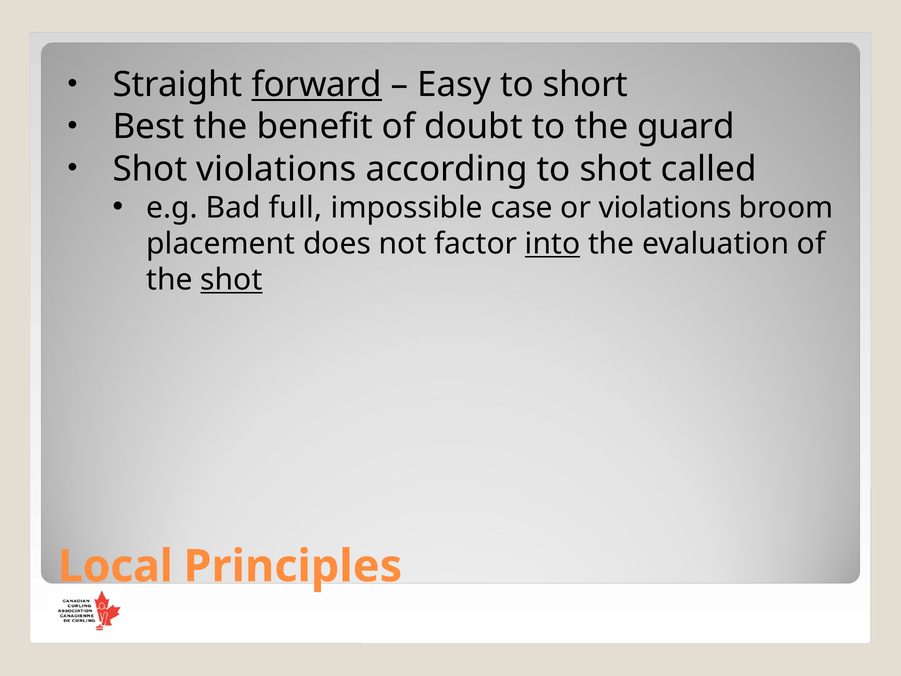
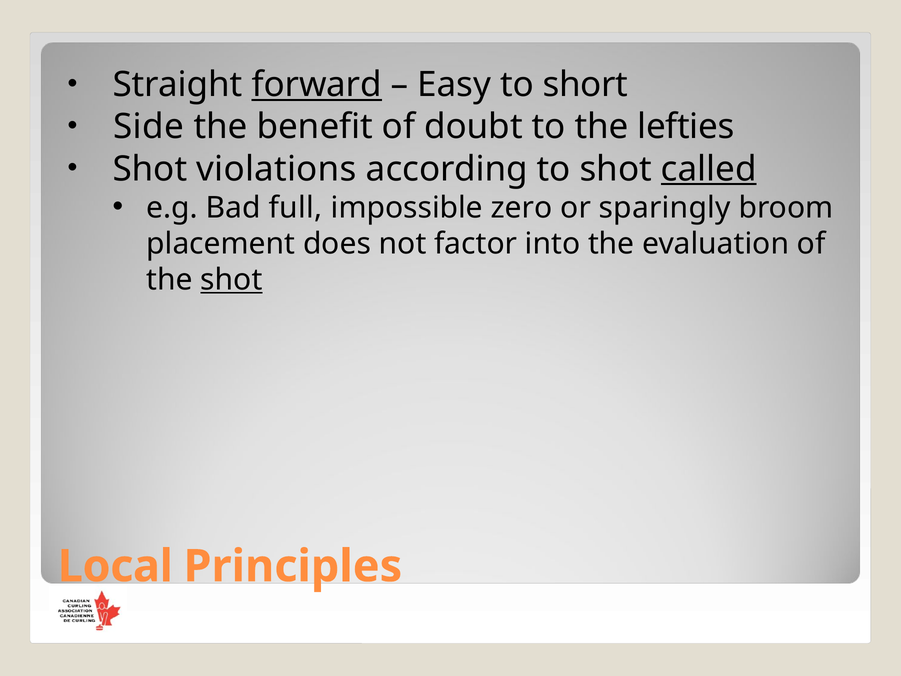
Best: Best -> Side
guard: guard -> lefties
called underline: none -> present
case: case -> zero
or violations: violations -> sparingly
into underline: present -> none
